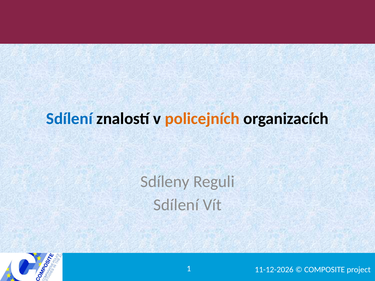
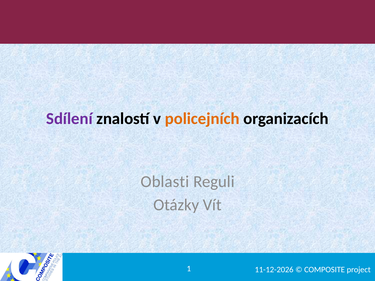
Sdílení at (69, 119) colour: blue -> purple
Sdíleny: Sdíleny -> Oblasti
Sdílení at (176, 205): Sdílení -> Otázky
